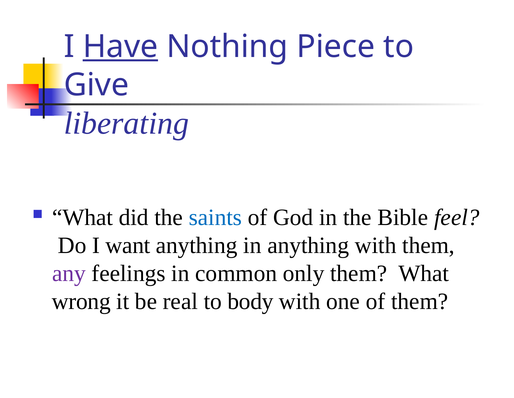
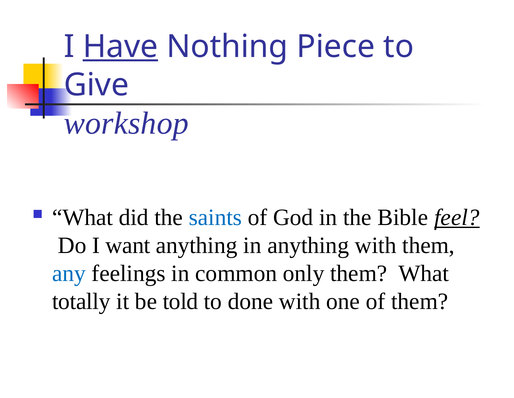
liberating: liberating -> workshop
feel underline: none -> present
any colour: purple -> blue
wrong: wrong -> totally
real: real -> told
body: body -> done
